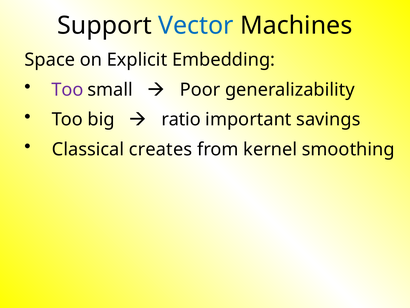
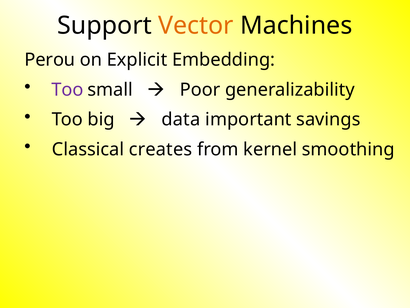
Vector colour: blue -> orange
Space: Space -> Perou
ratio: ratio -> data
